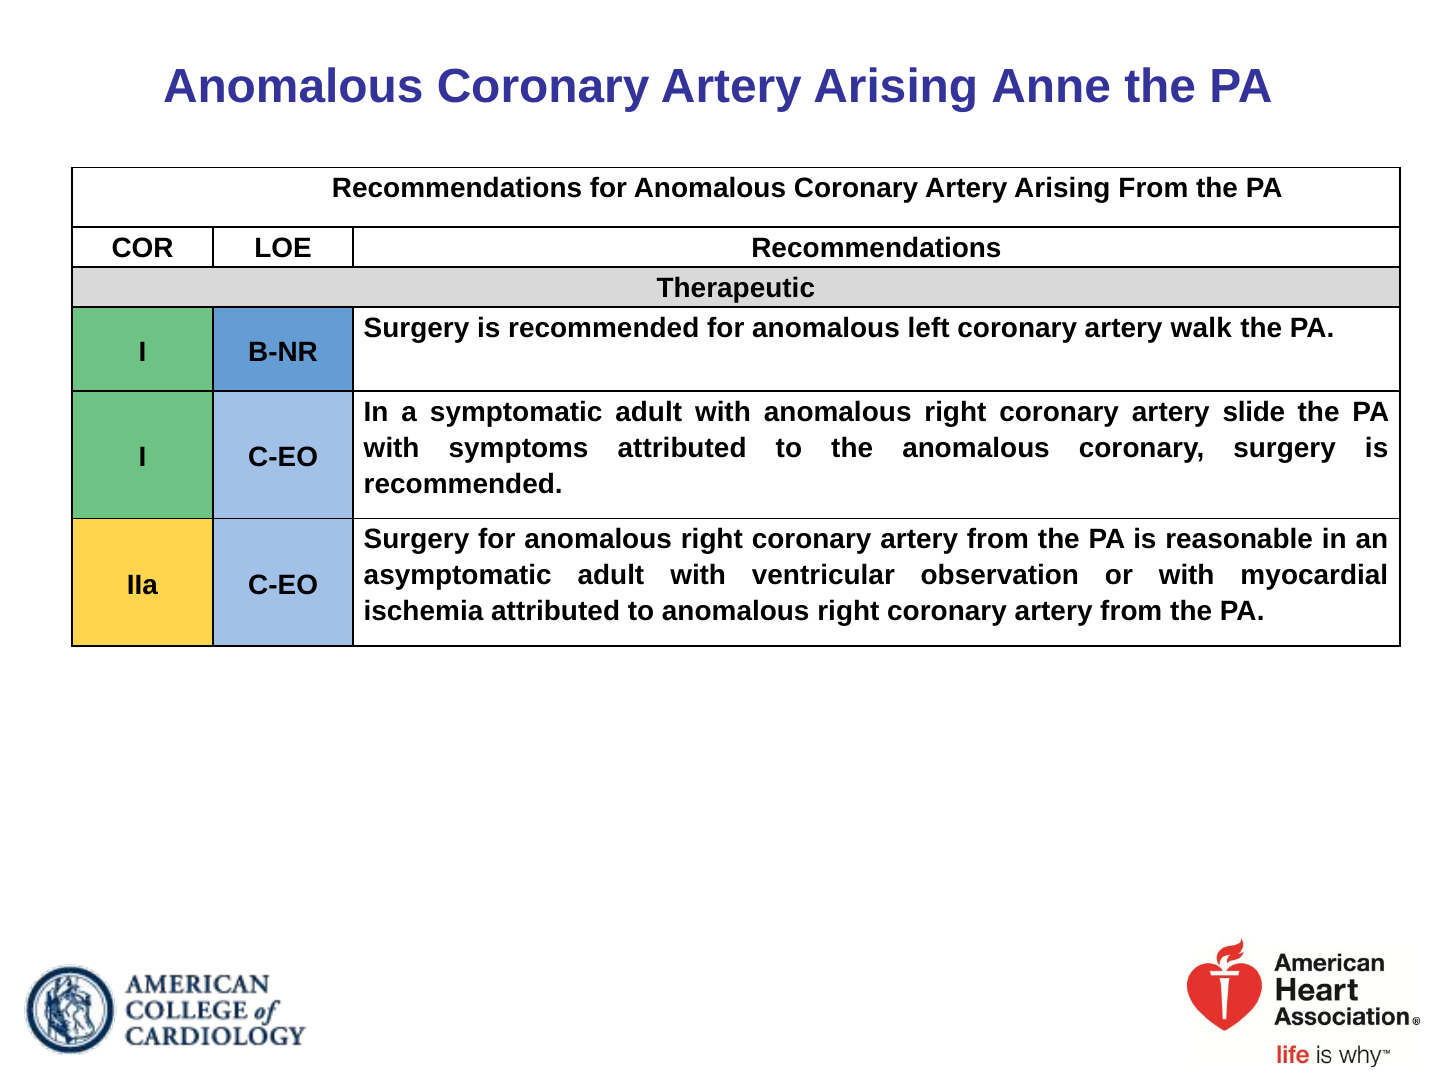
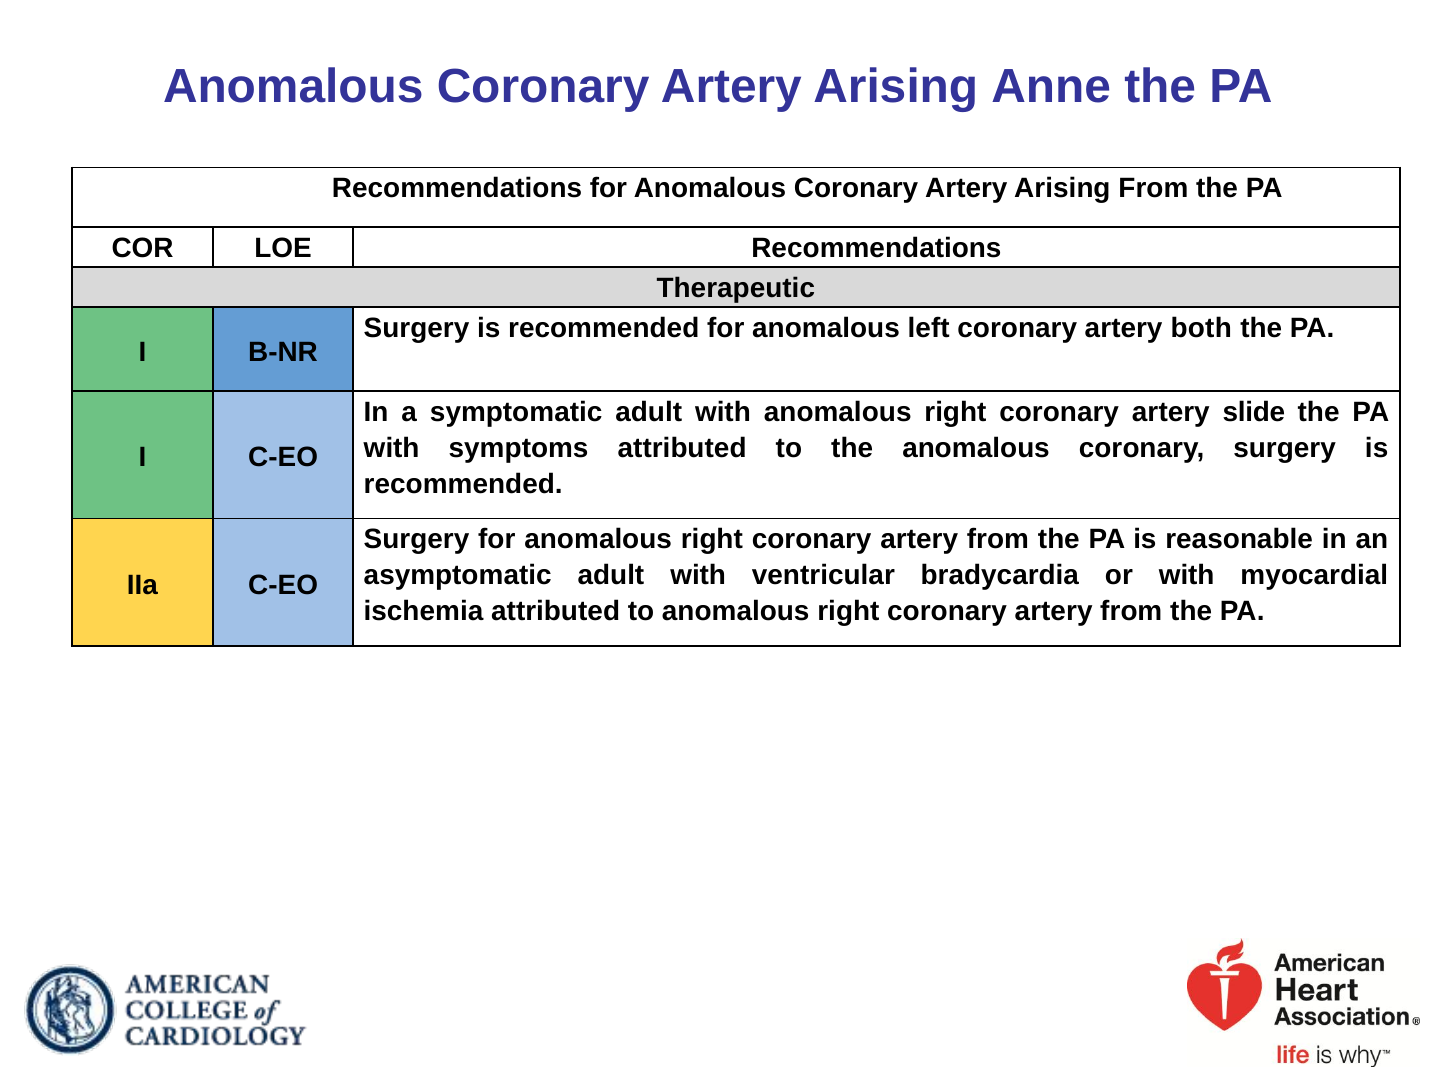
walk: walk -> both
observation: observation -> bradycardia
